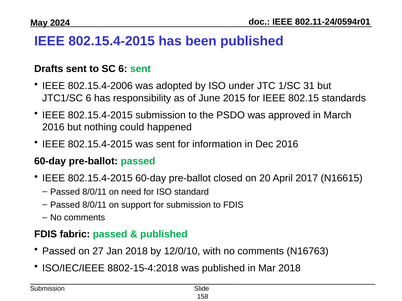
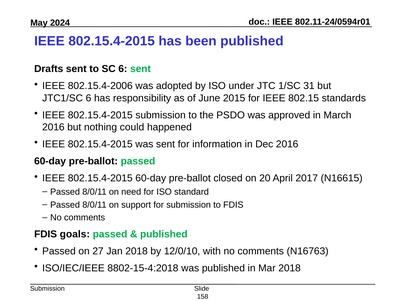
fabric: fabric -> goals
